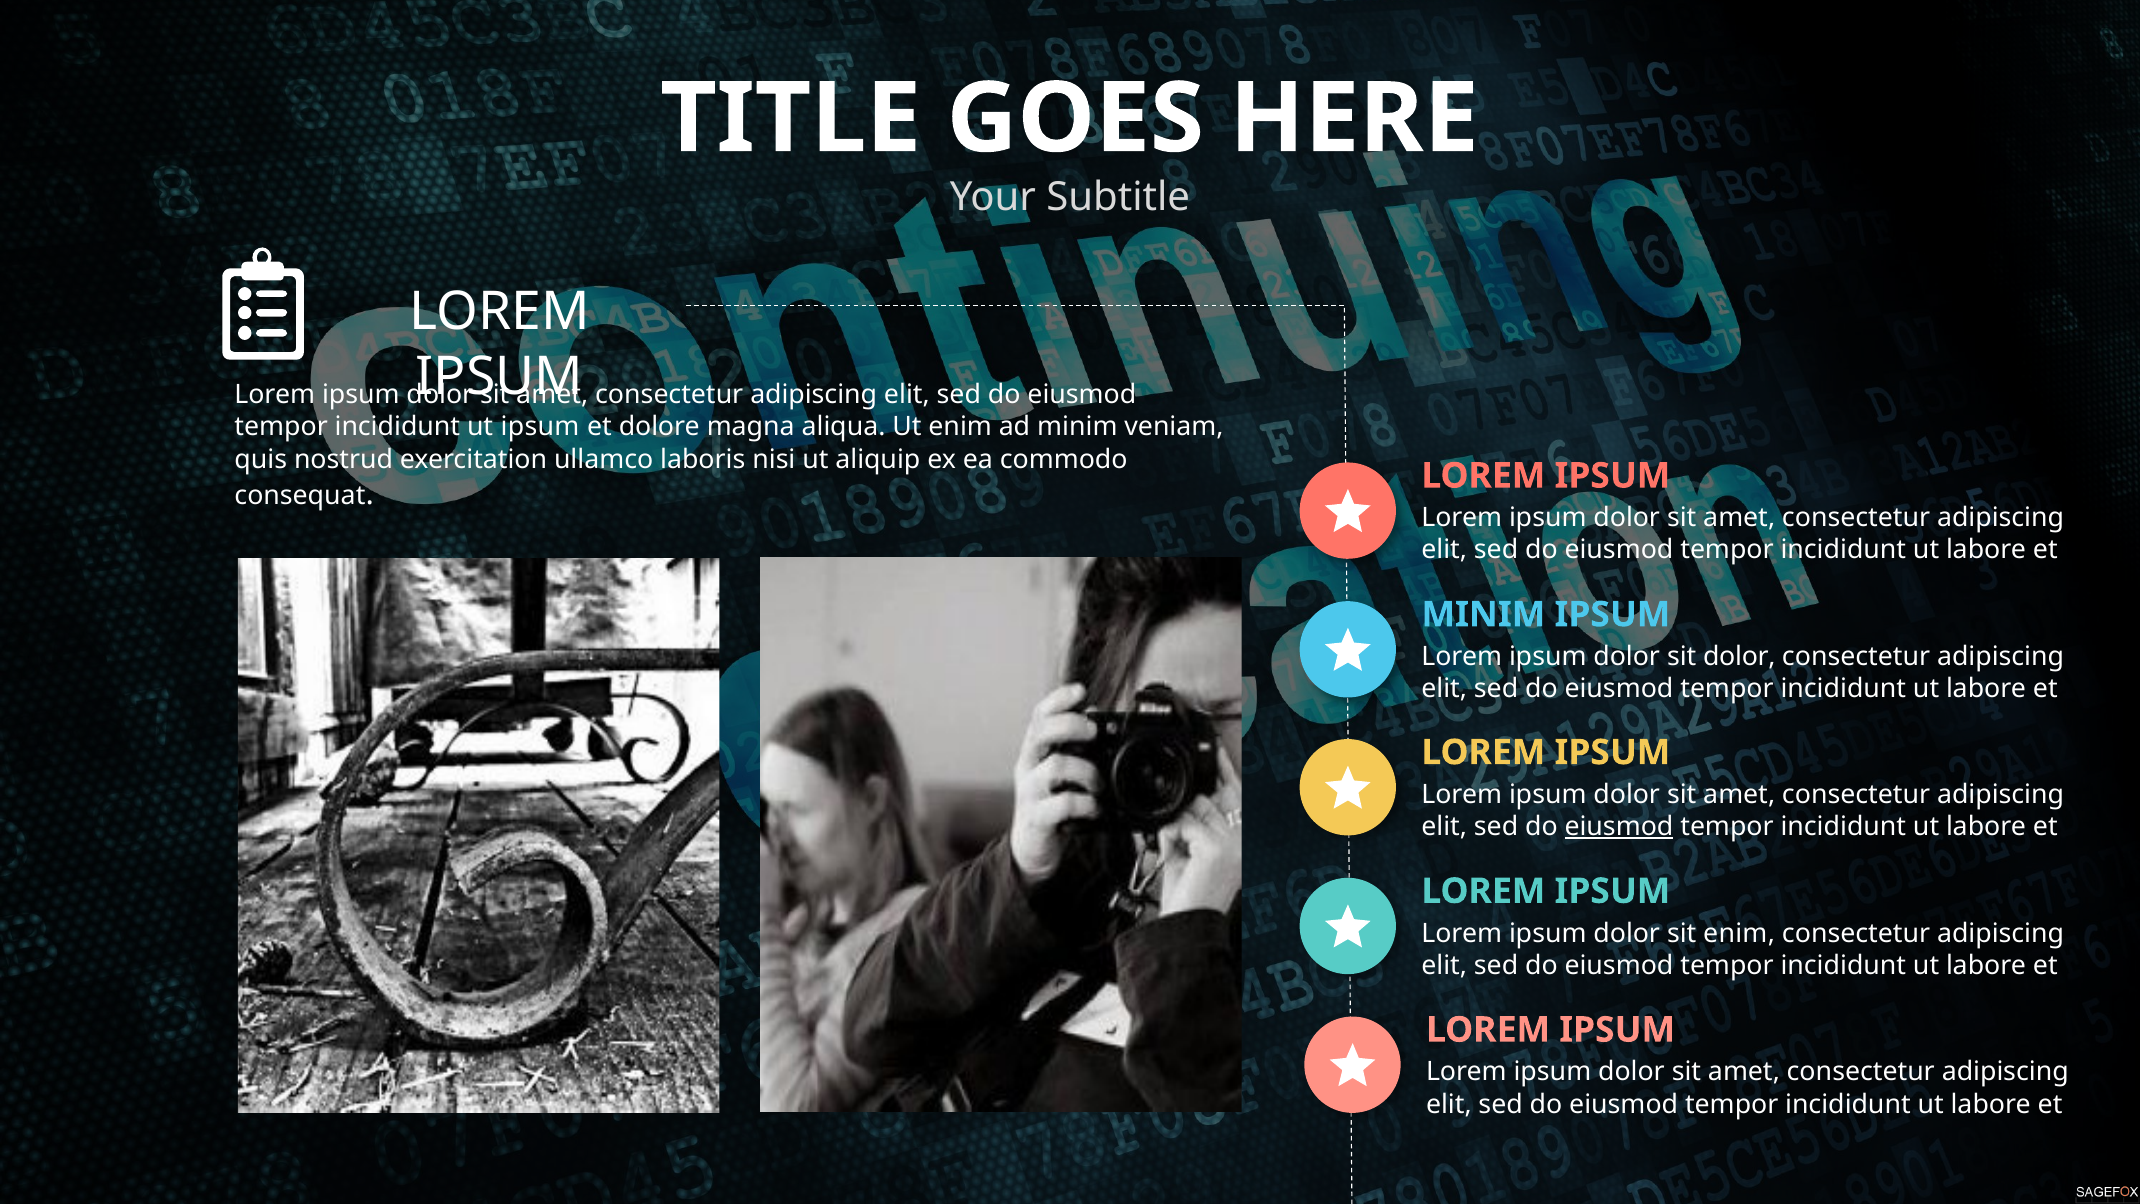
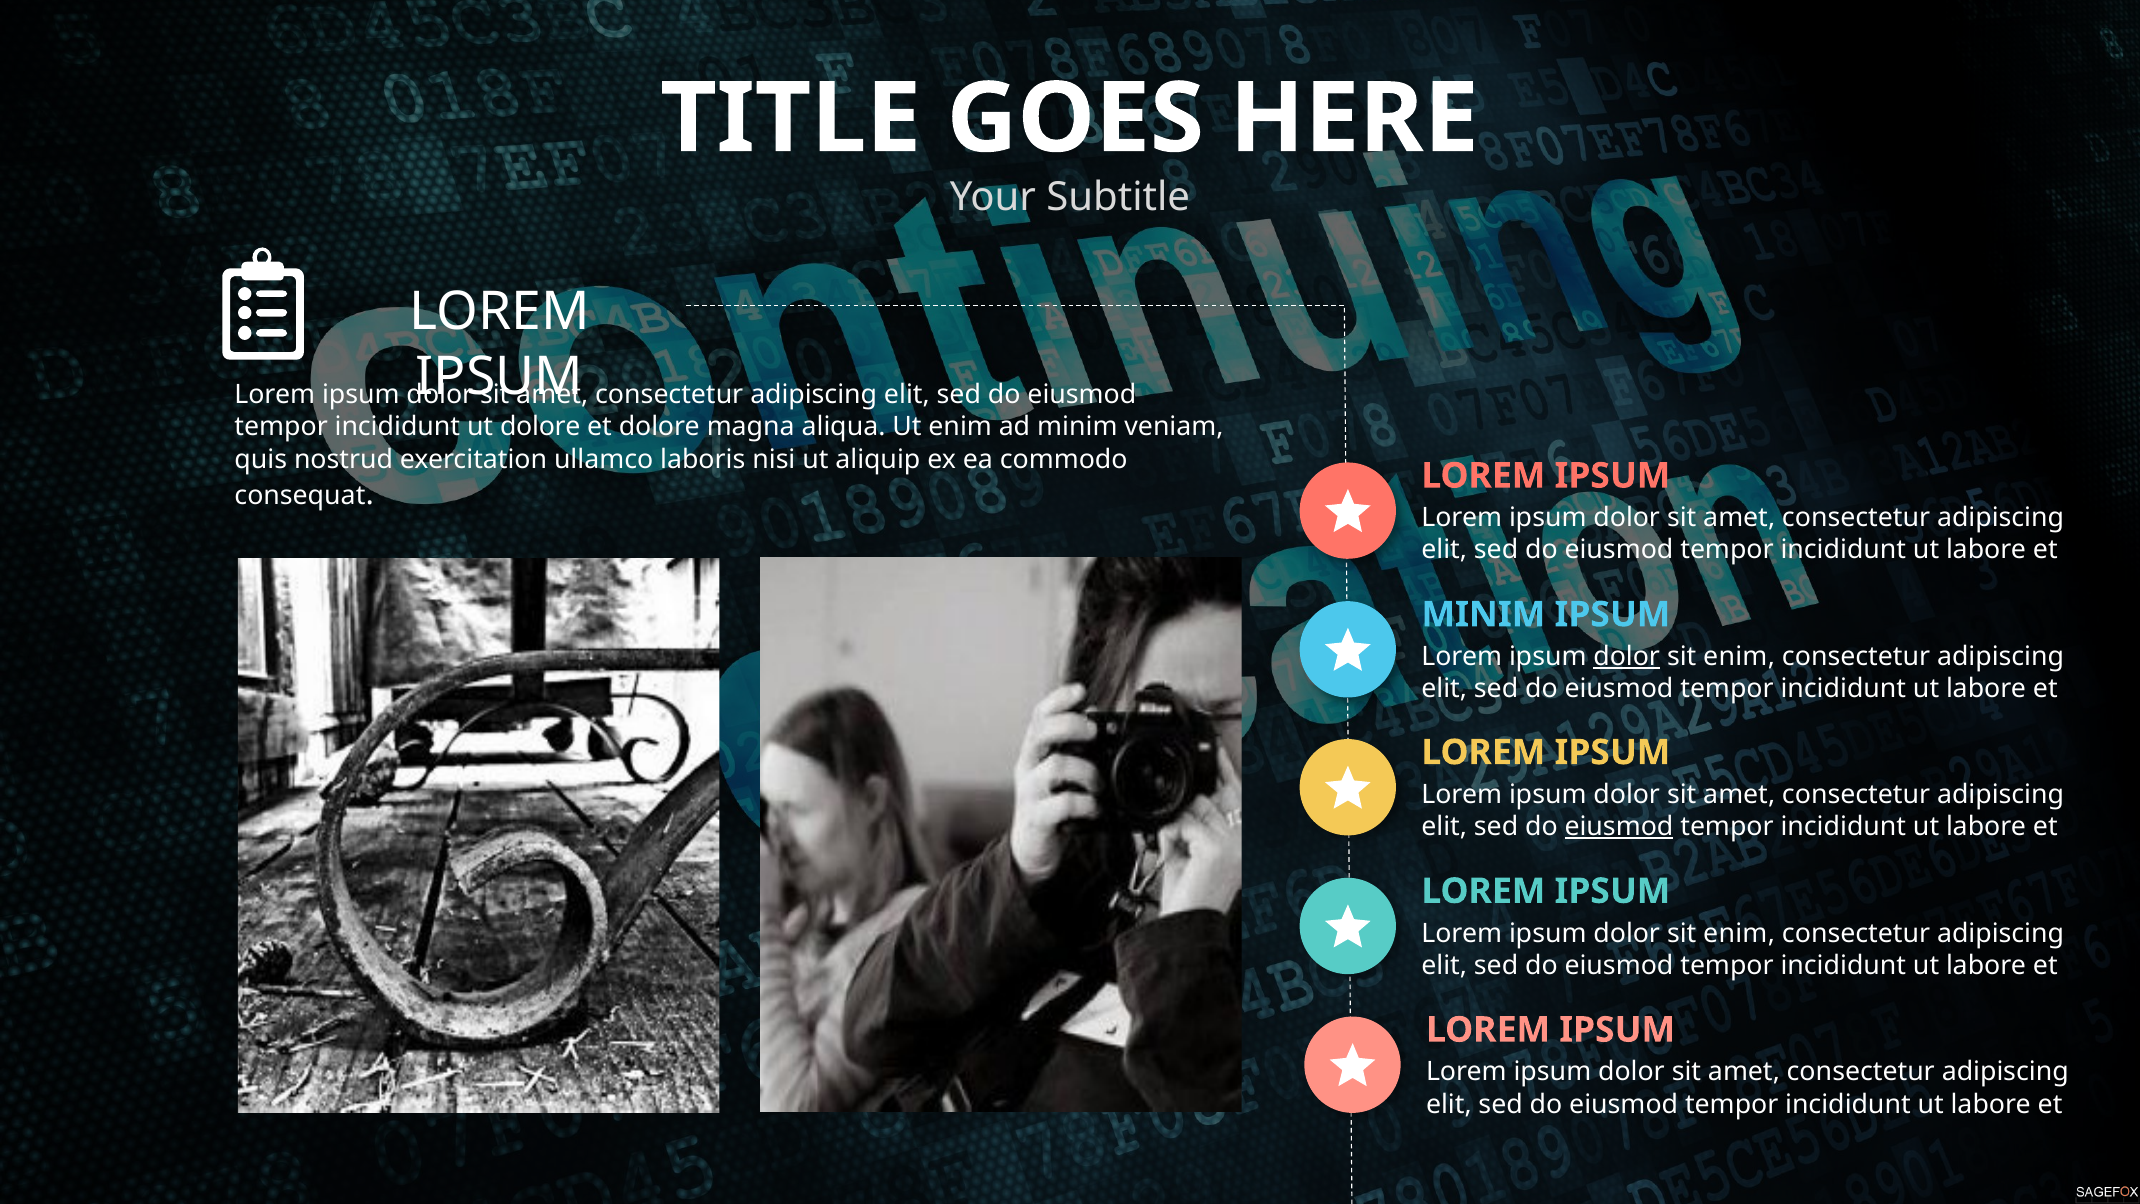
ut ipsum: ipsum -> dolore
dolor at (1627, 657) underline: none -> present
dolor at (1739, 657): dolor -> enim
